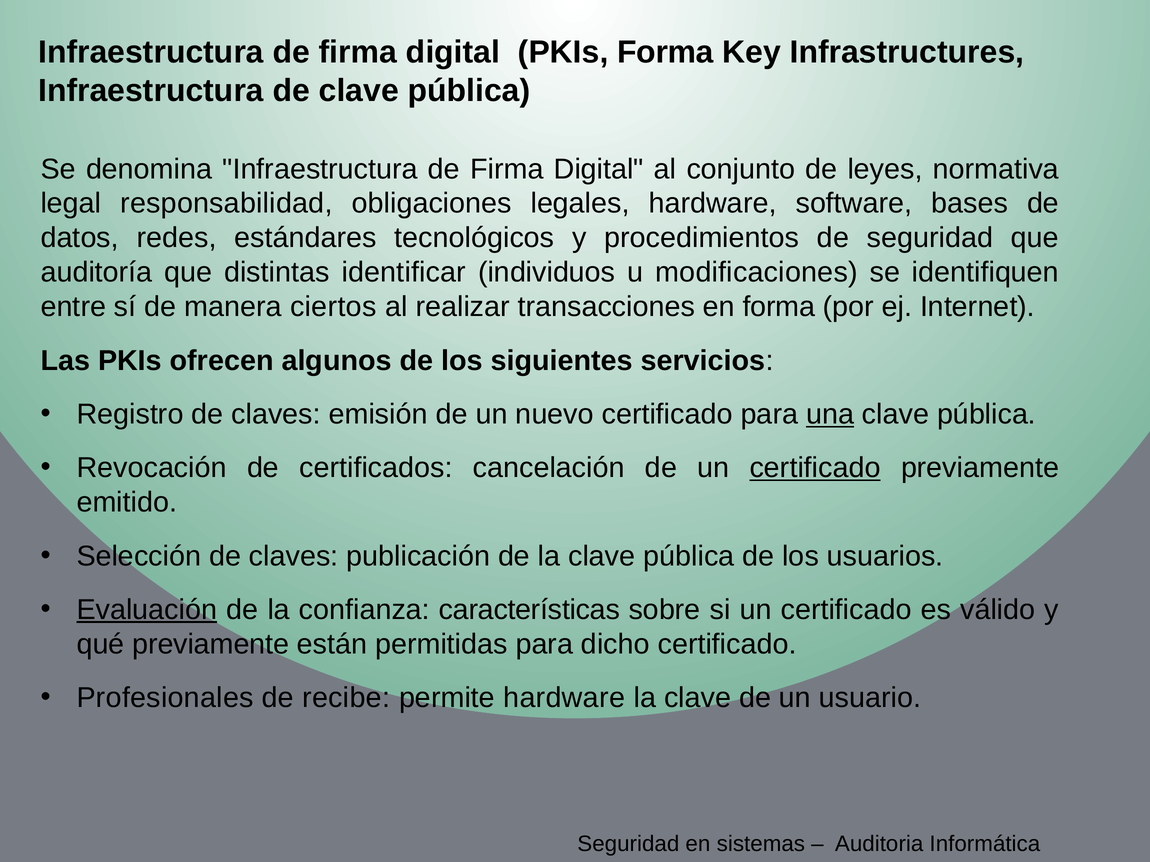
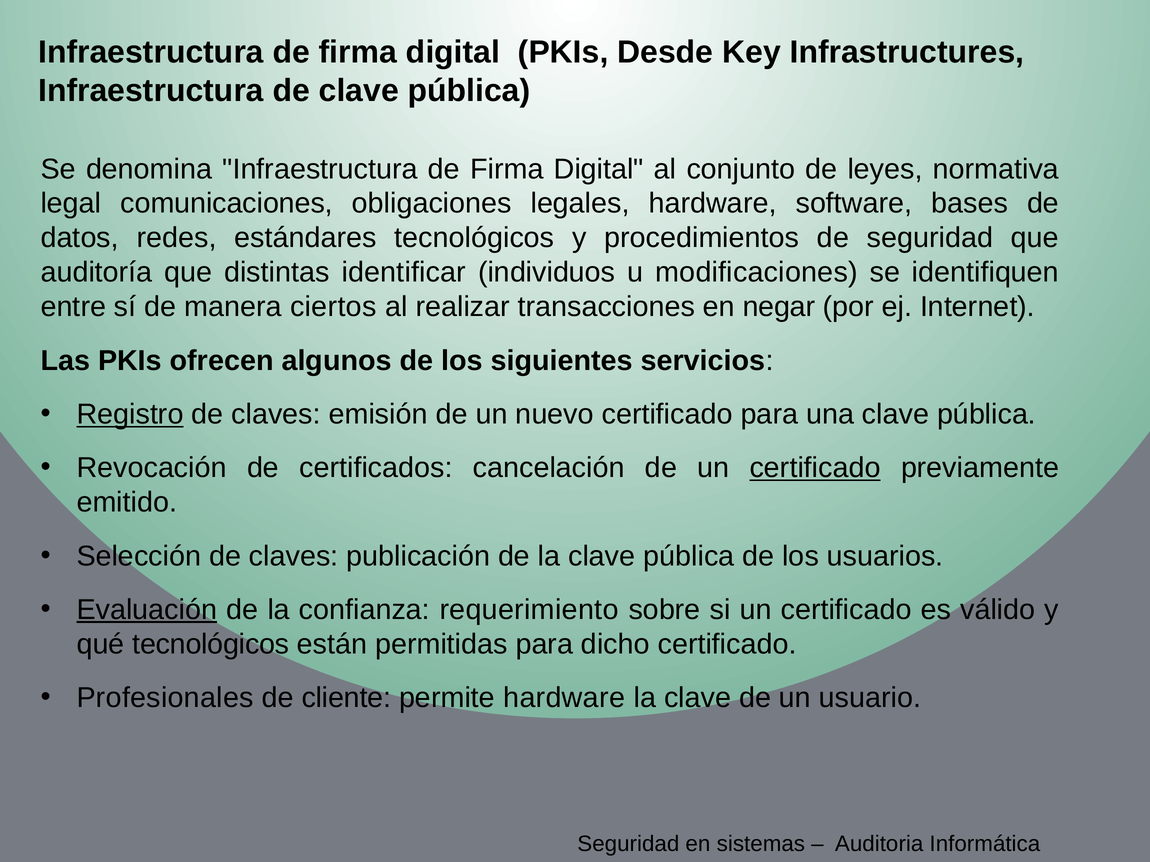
PKIs Forma: Forma -> Desde
responsabilidad: responsabilidad -> comunicaciones
en forma: forma -> negar
Registro underline: none -> present
una underline: present -> none
características: características -> requerimiento
qué previamente: previamente -> tecnológicos
recibe: recibe -> cliente
